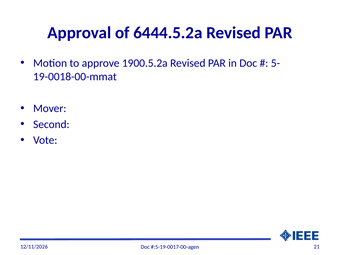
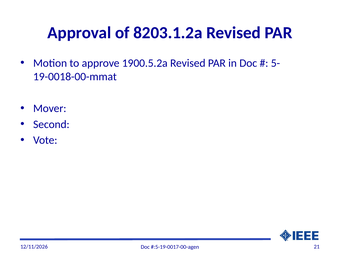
6444.5.2a: 6444.5.2a -> 8203.1.2a
